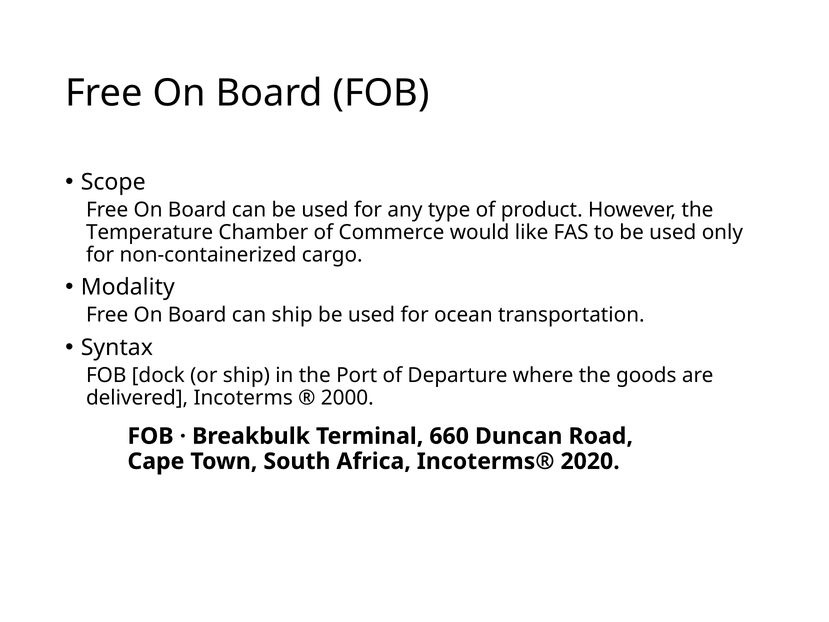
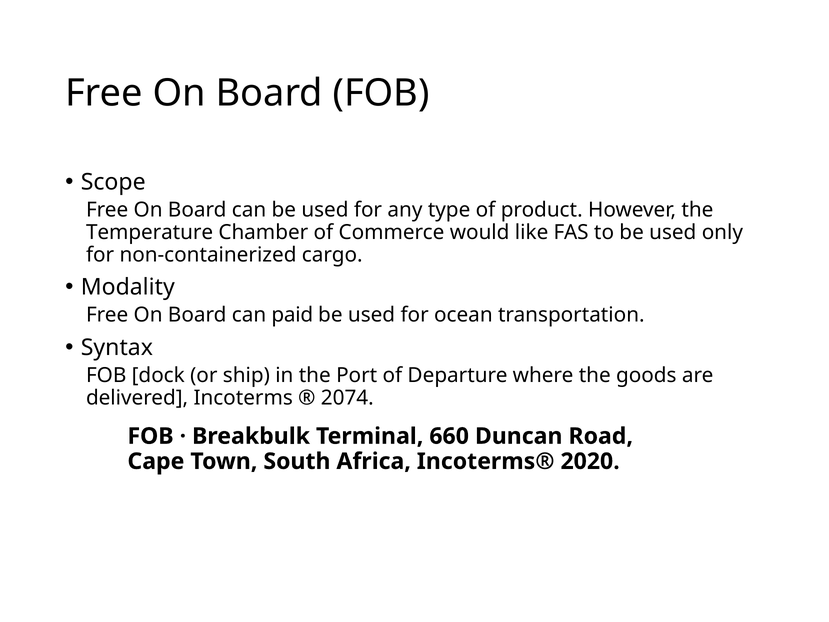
can ship: ship -> paid
2000: 2000 -> 2074
